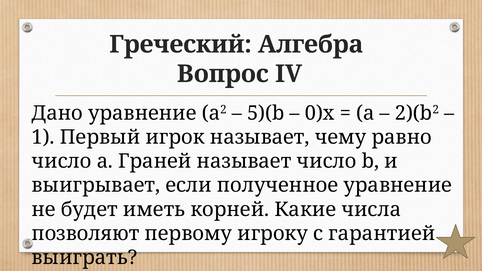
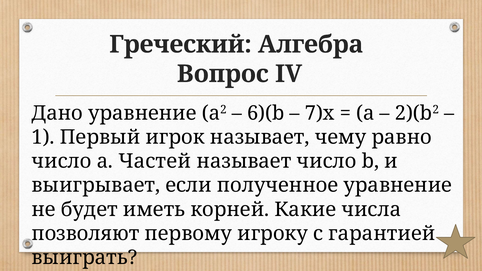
5)(b: 5)(b -> 6)(b
0)x: 0)x -> 7)x
Граней: Граней -> Частей
